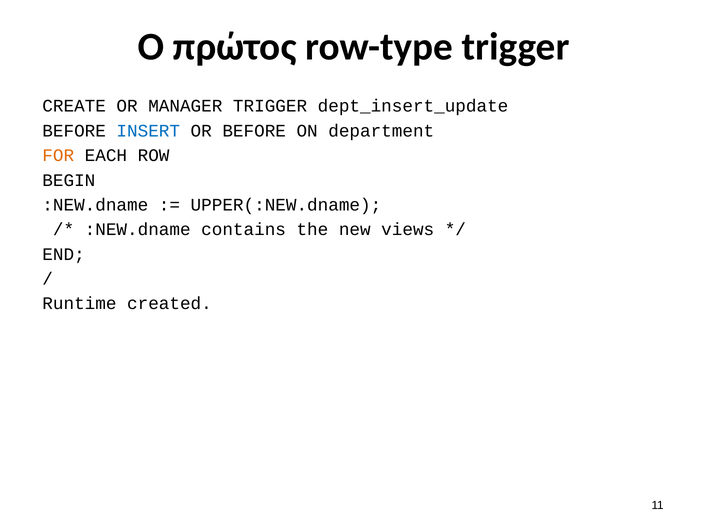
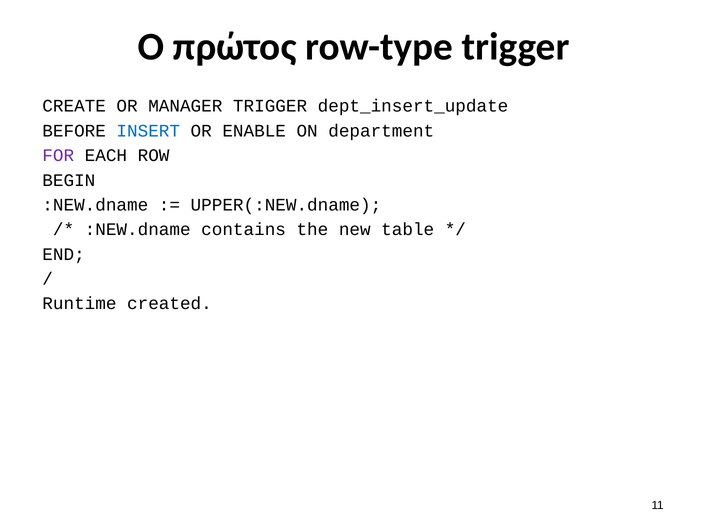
OR BEFORE: BEFORE -> ENABLE
FOR colour: orange -> purple
views: views -> table
